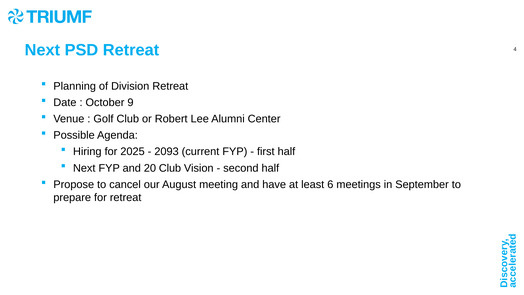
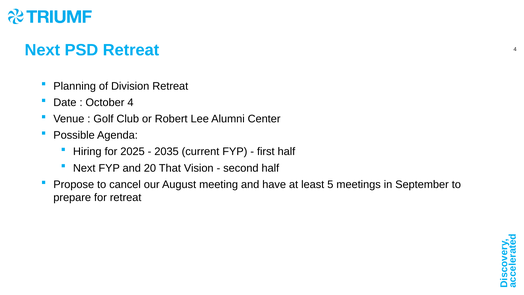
October 9: 9 -> 4
2093: 2093 -> 2035
20 Club: Club -> That
6: 6 -> 5
